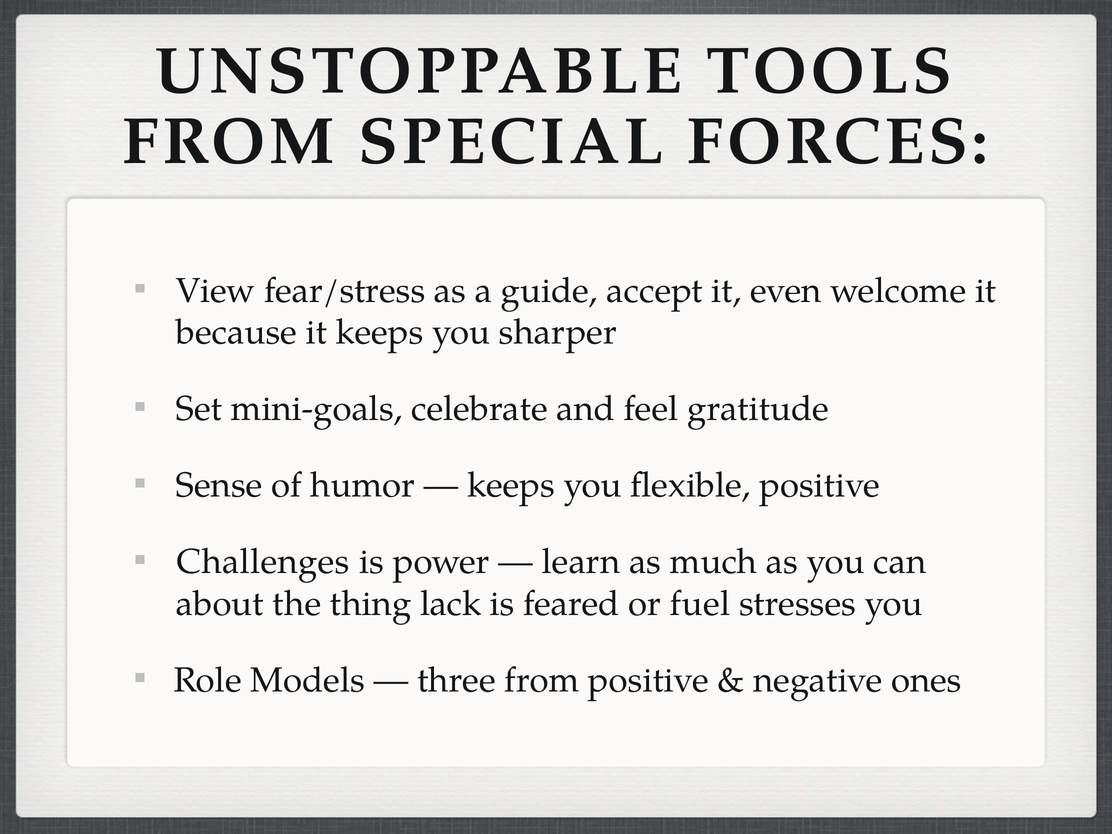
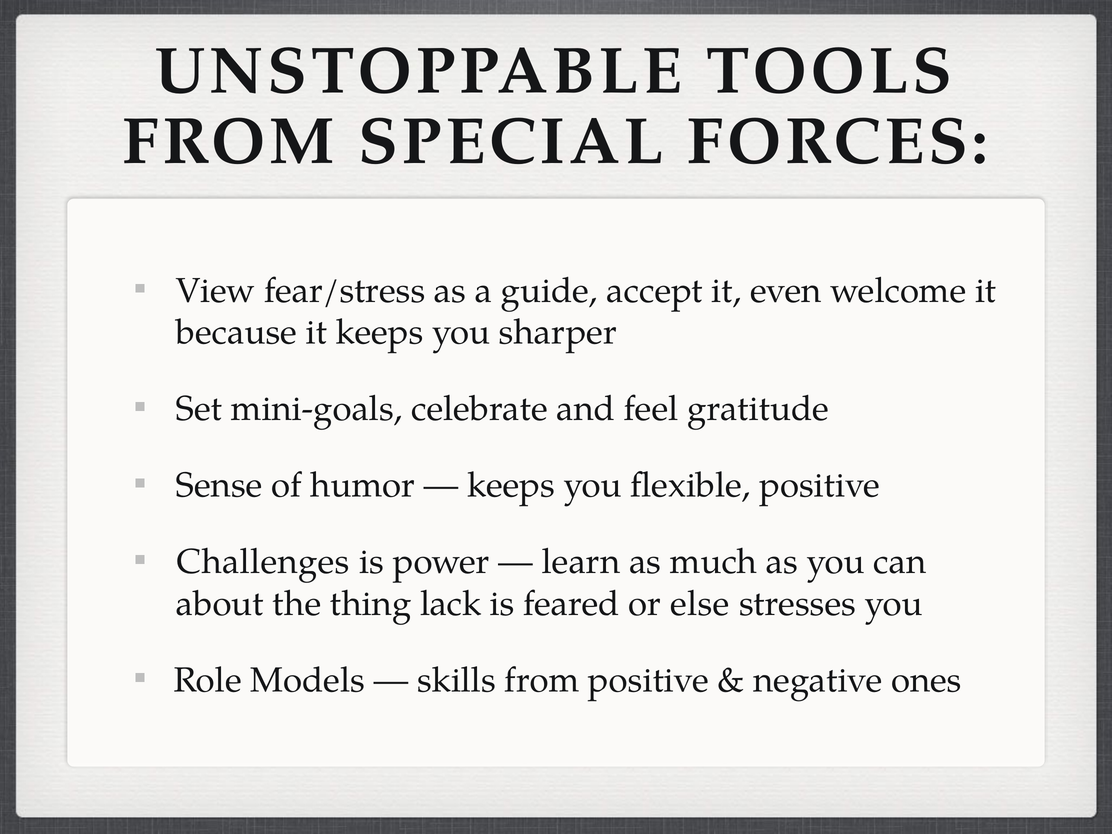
fuel: fuel -> else
three: three -> skills
